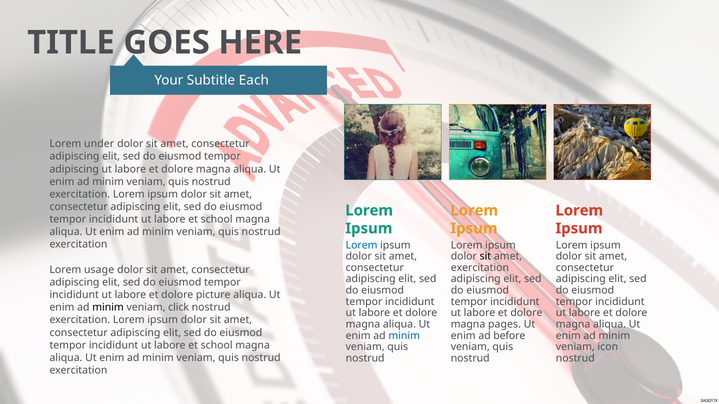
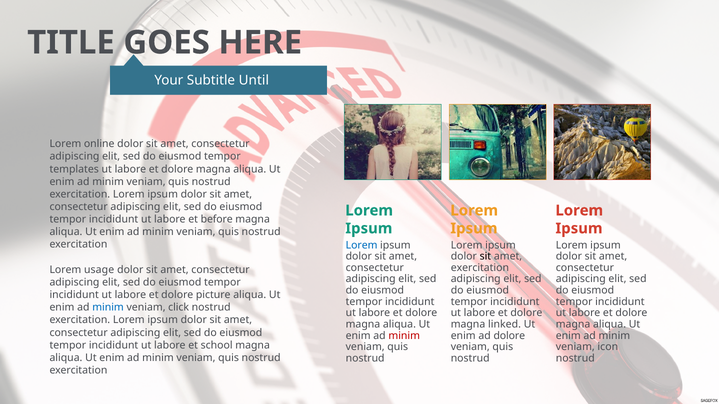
Each: Each -> Until
under: under -> online
adipiscing at (74, 169): adipiscing -> templates
school at (217, 220): school -> before
minim at (108, 308) colour: black -> blue
pages: pages -> linked
minim at (404, 336) colour: blue -> red
ad before: before -> dolore
